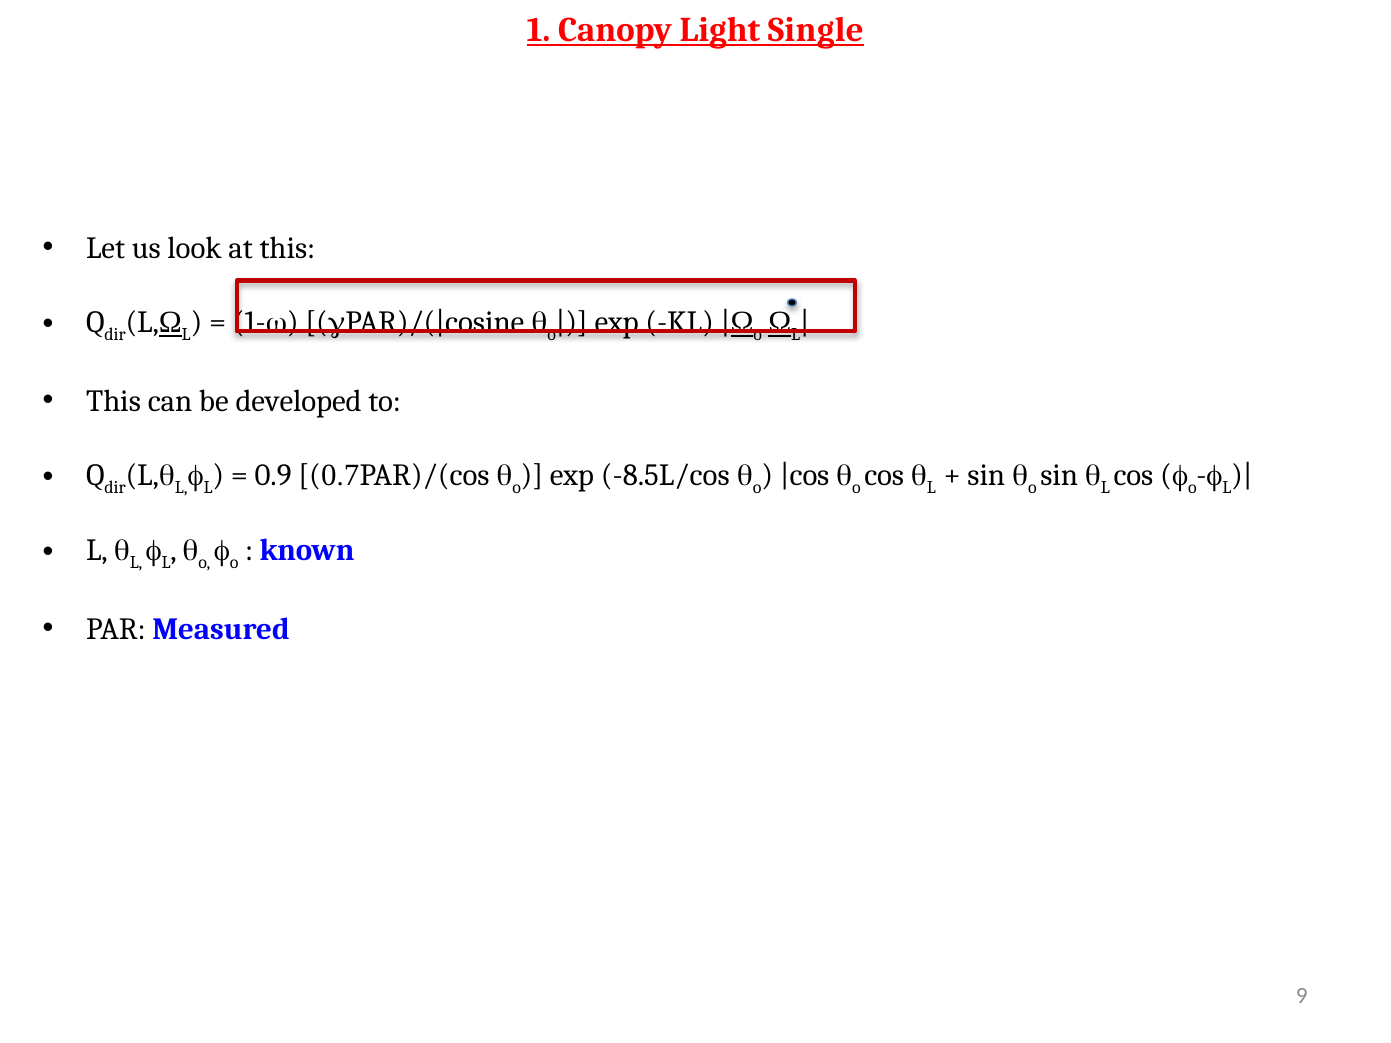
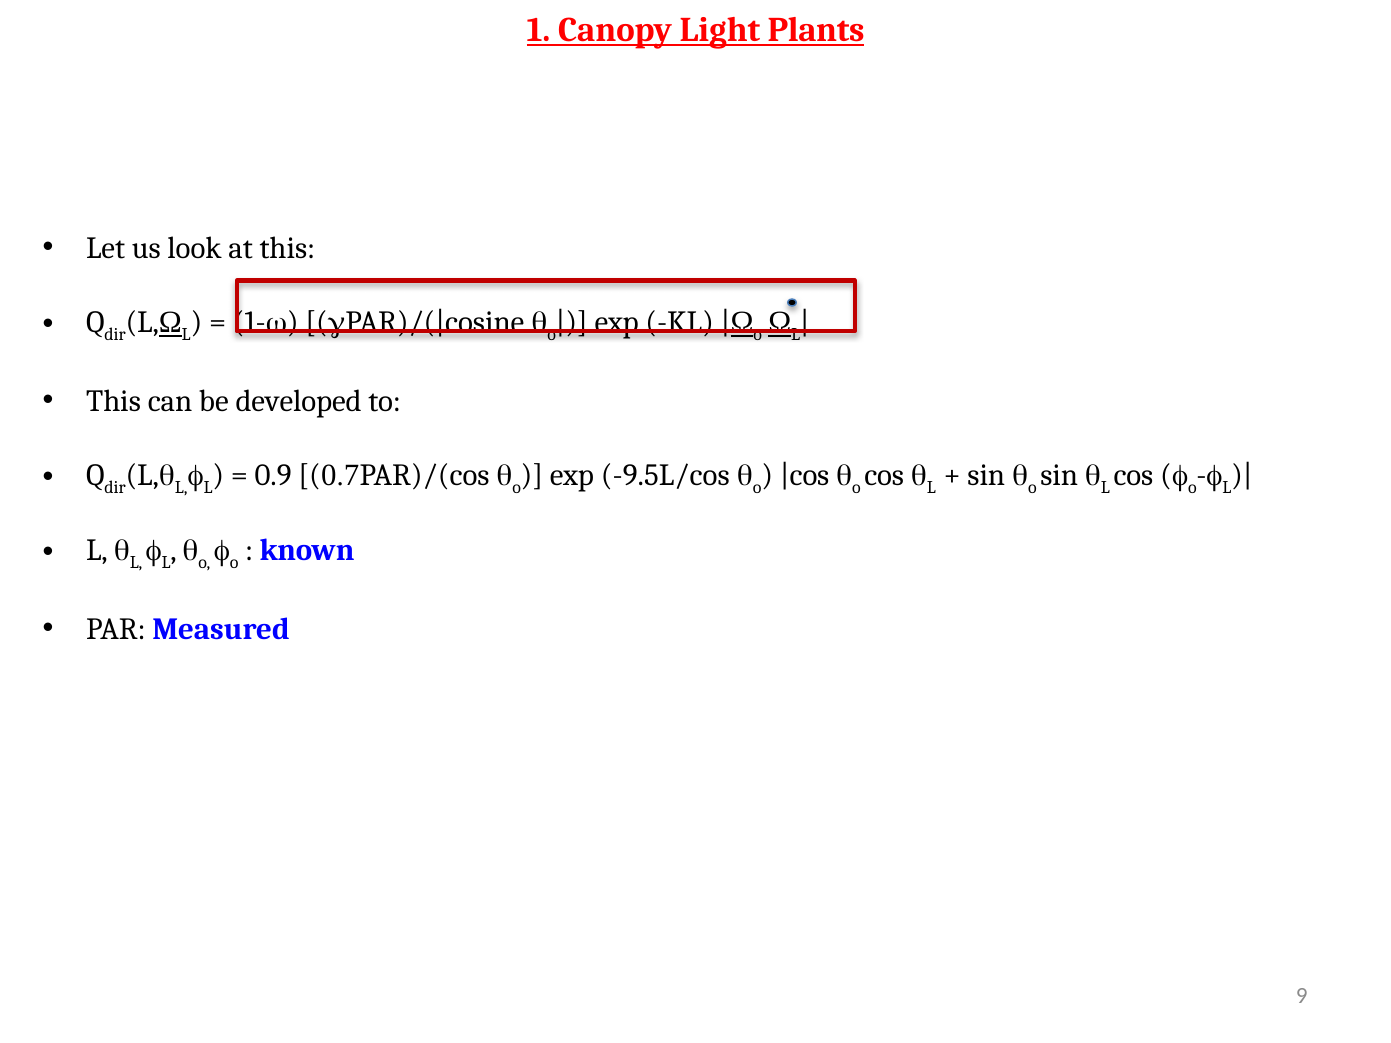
Single: Single -> Plants
-8.5L/cos: -8.5L/cos -> -9.5L/cos
